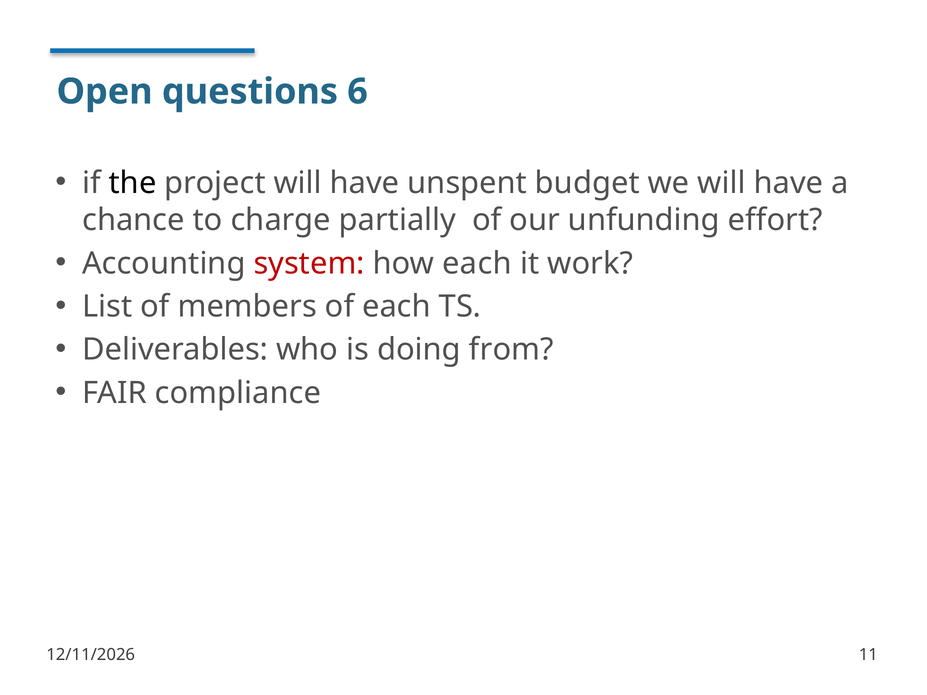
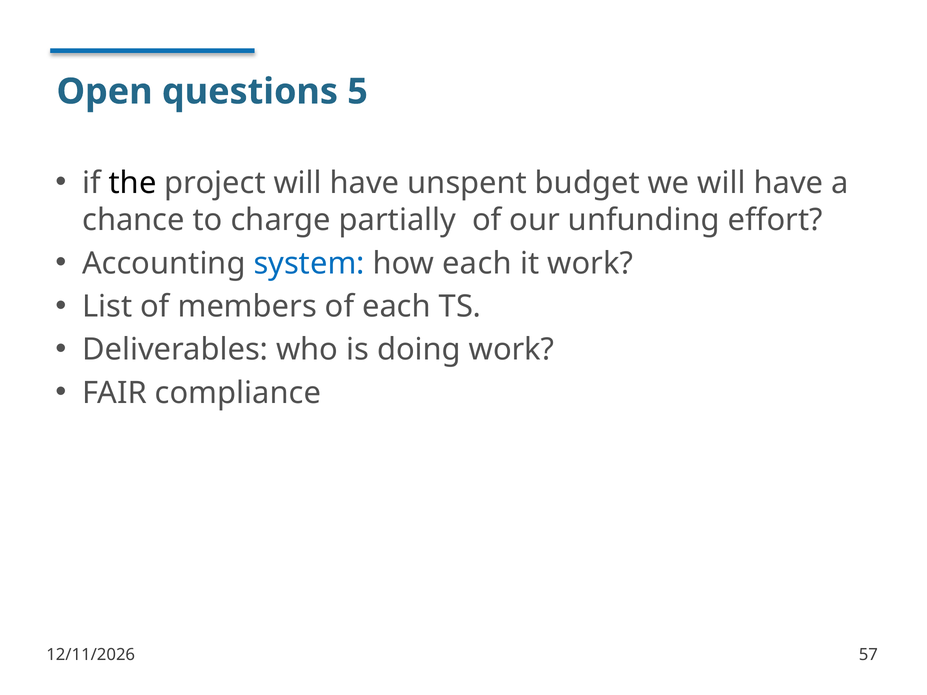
6: 6 -> 5
system colour: red -> blue
doing from: from -> work
11: 11 -> 57
